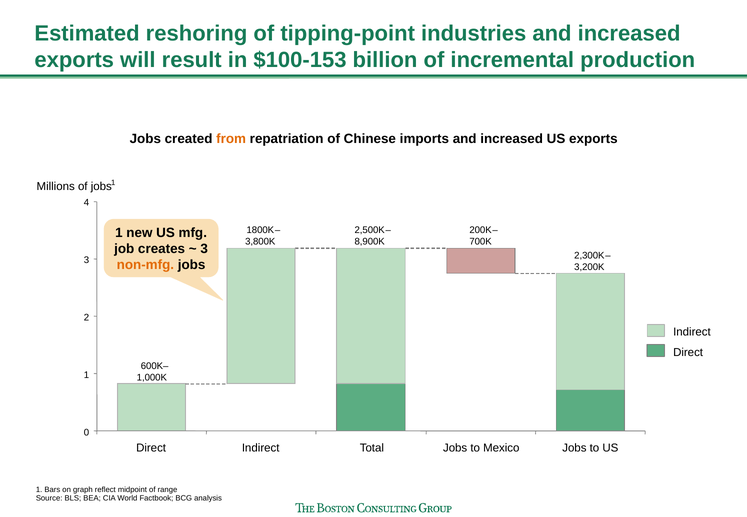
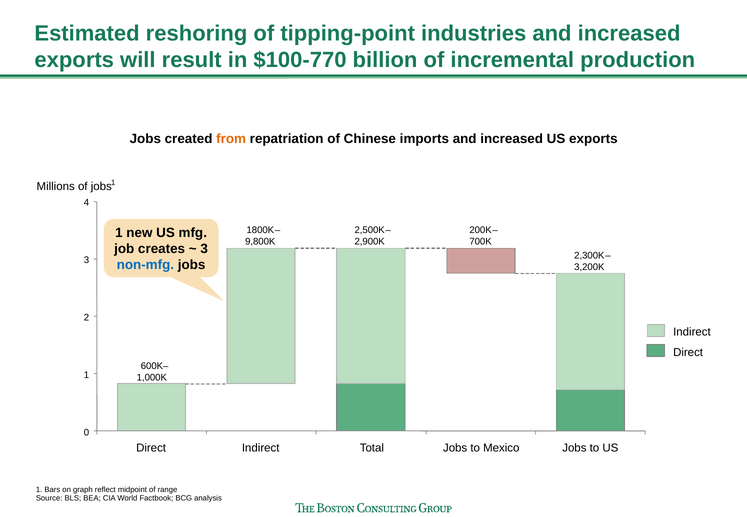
$100-153: $100-153 -> $100-770
3,800K: 3,800K -> 9,800K
8,900K: 8,900K -> 2,900K
non-mfg colour: orange -> blue
